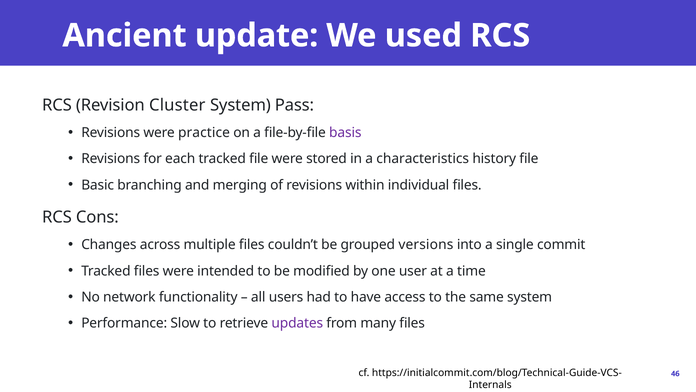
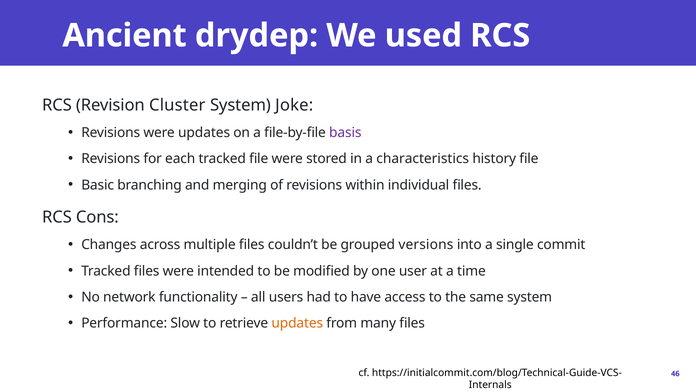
update: update -> drydep
Pass: Pass -> Joke
were practice: practice -> updates
updates at (297, 323) colour: purple -> orange
